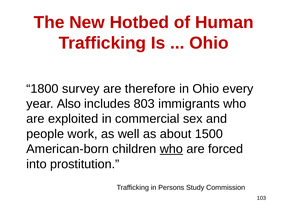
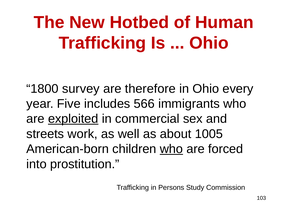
Also: Also -> Five
803: 803 -> 566
exploited underline: none -> present
people: people -> streets
1500: 1500 -> 1005
